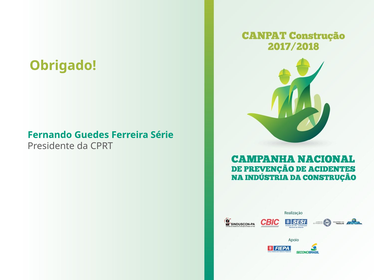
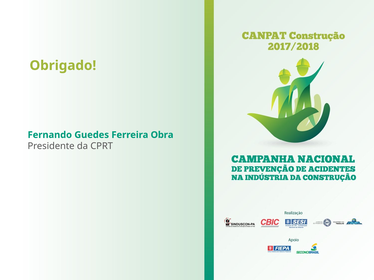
Série: Série -> Obra
